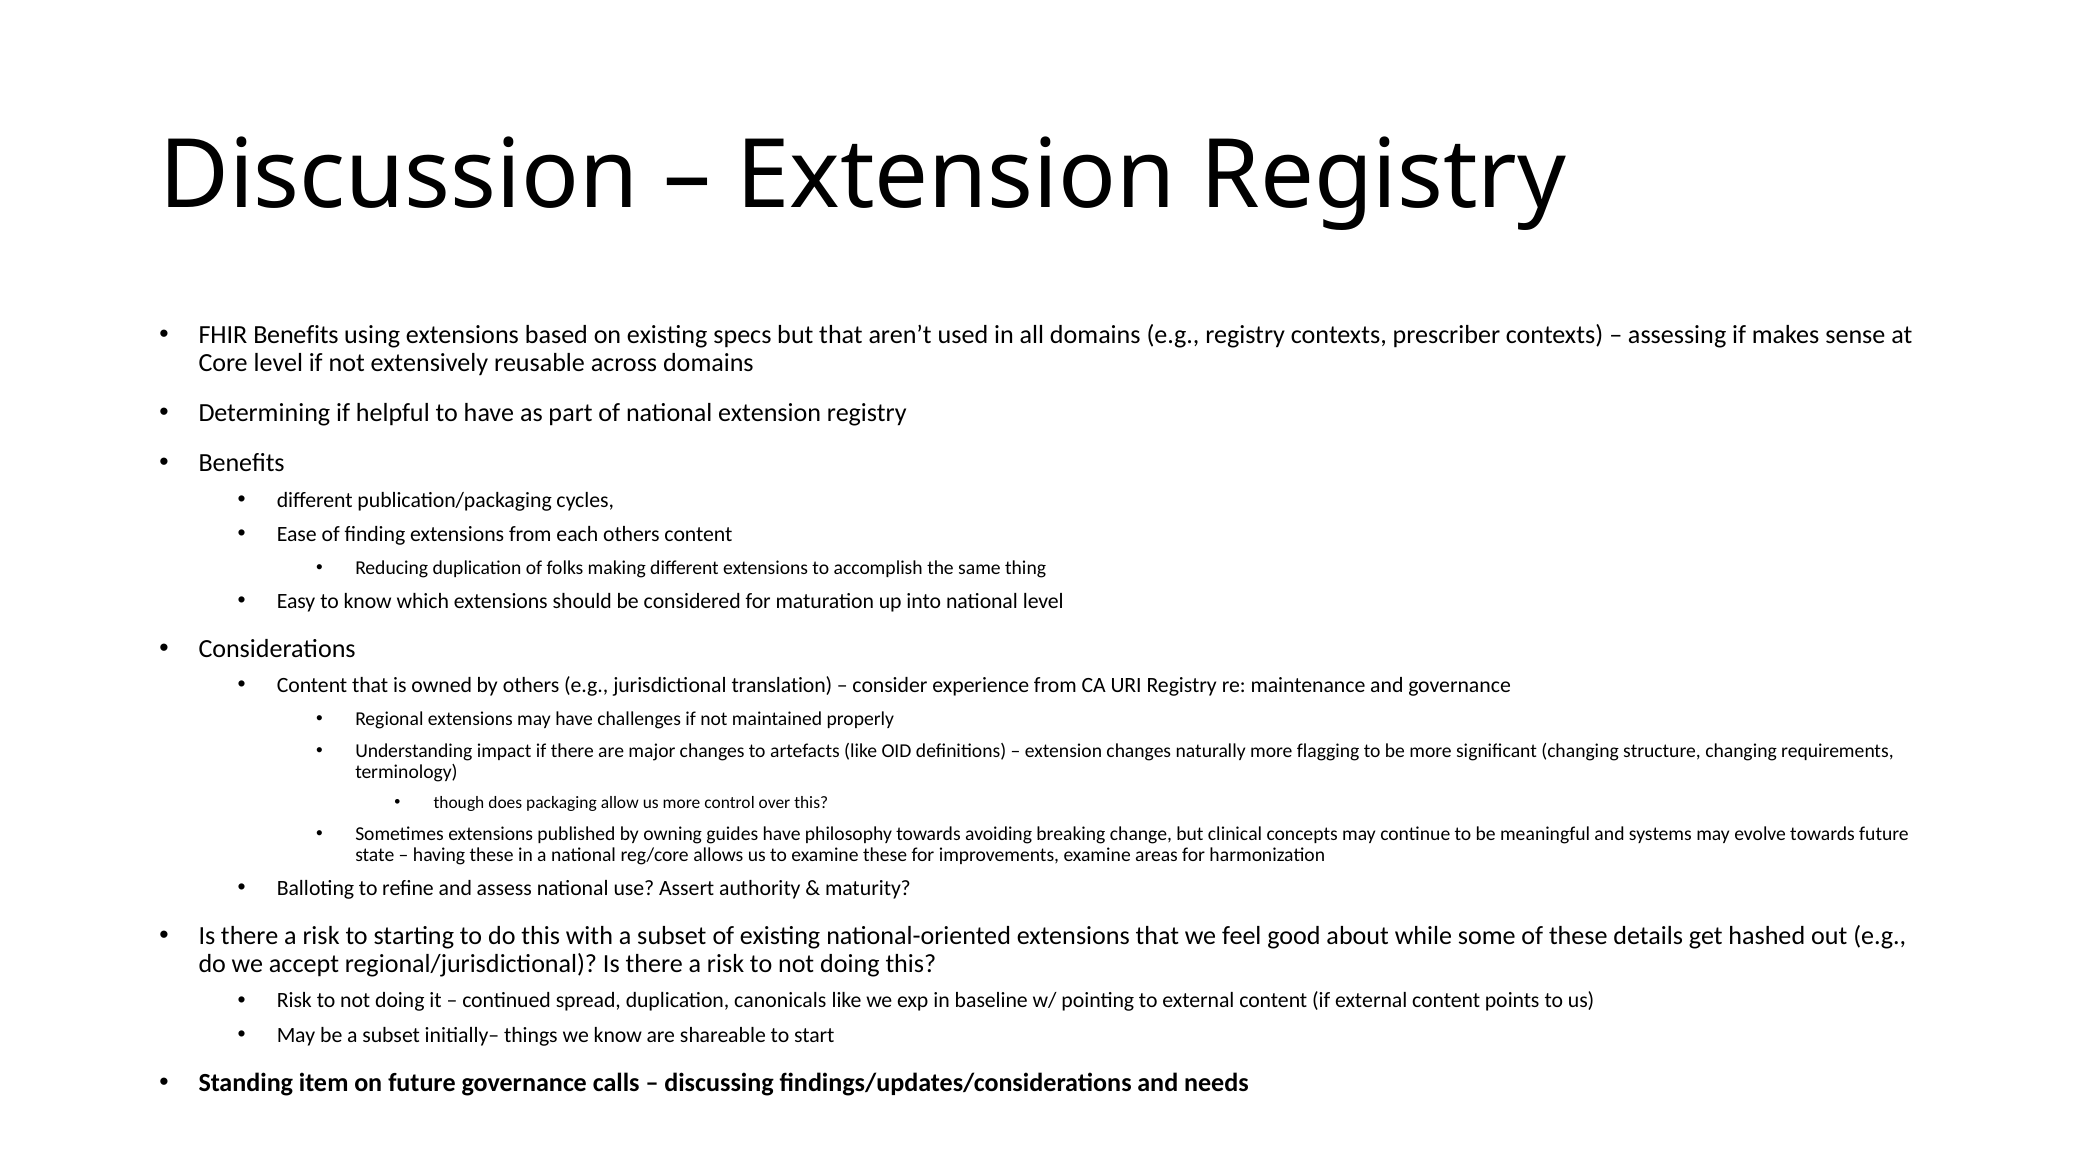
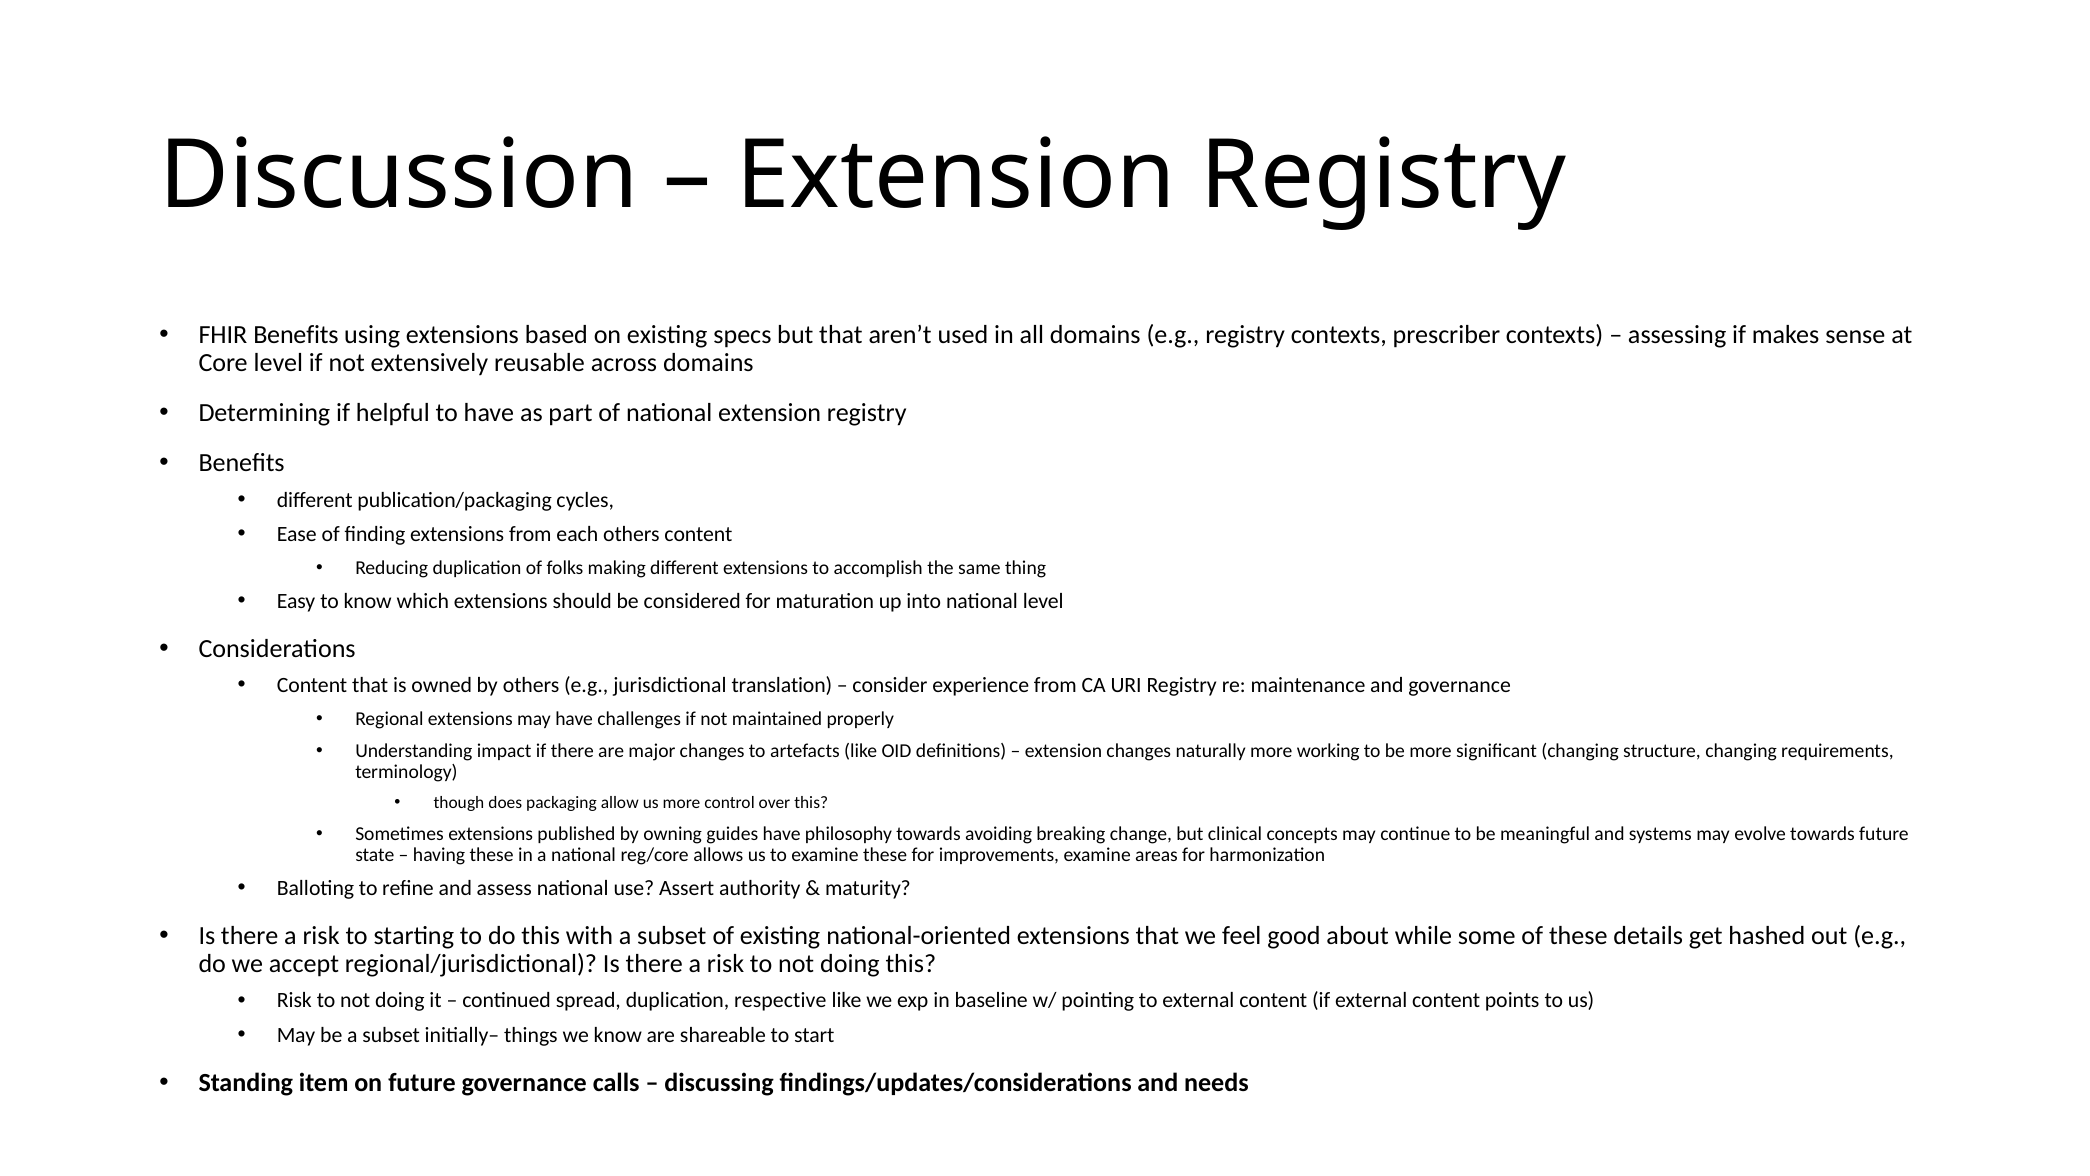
flagging: flagging -> working
canonicals: canonicals -> respective
